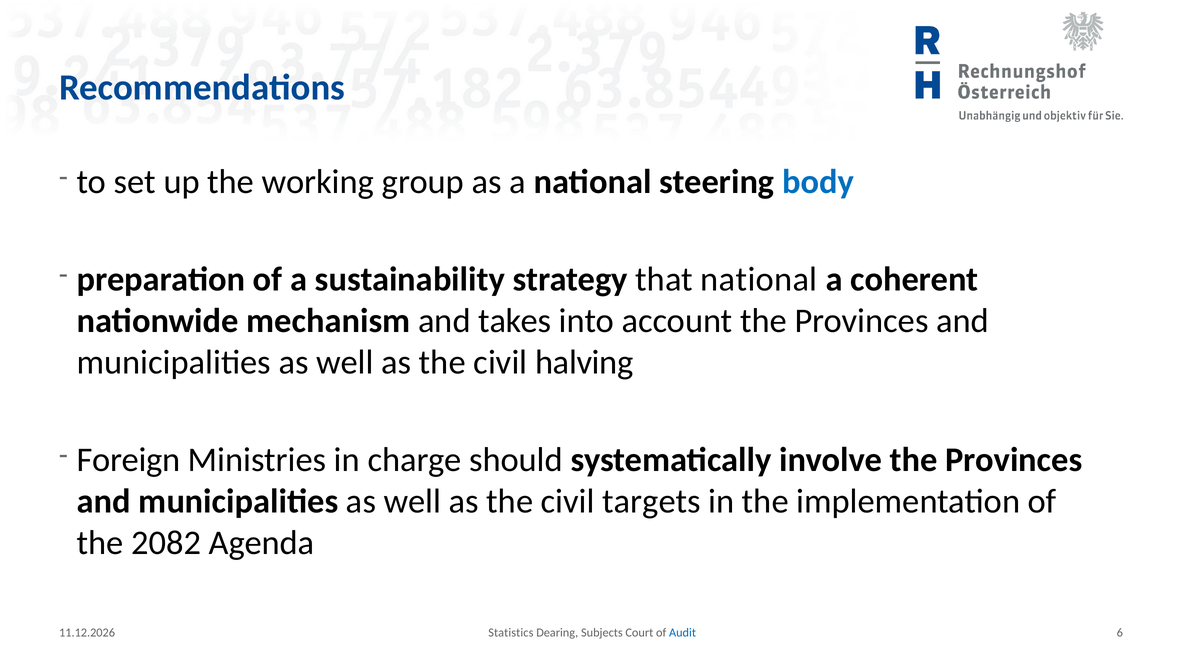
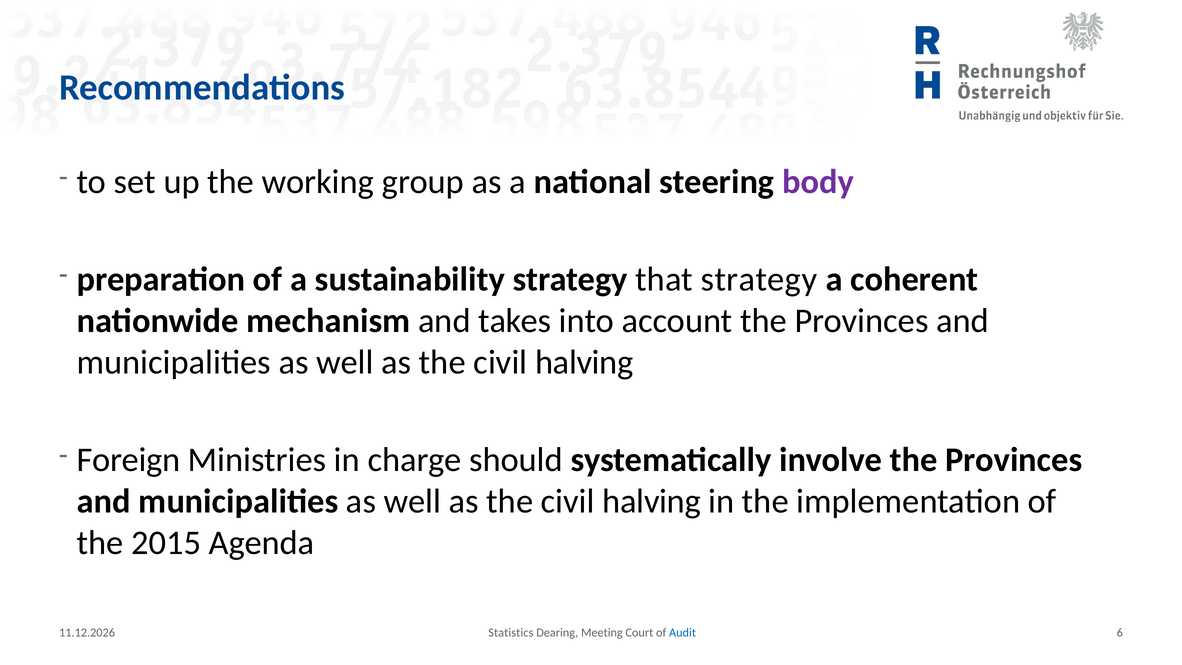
body colour: blue -> purple
that national: national -> strategy
targets at (651, 501): targets -> halving
2082: 2082 -> 2015
Subjects: Subjects -> Meeting
